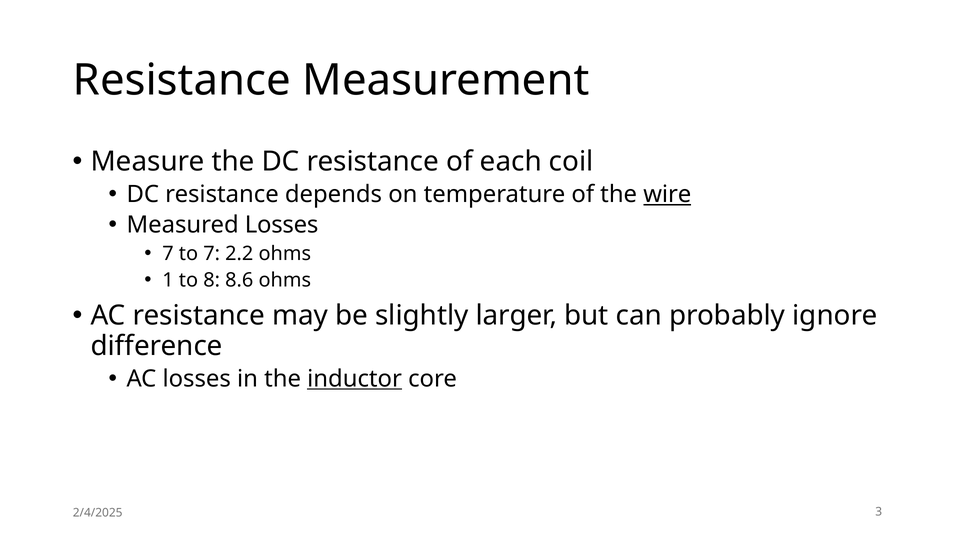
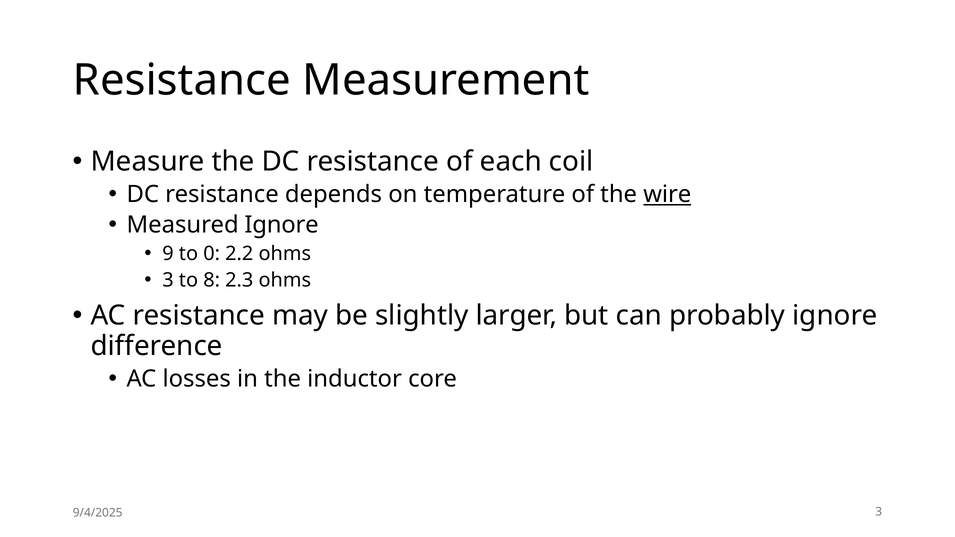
Measured Losses: Losses -> Ignore
7 at (168, 254): 7 -> 9
to 7: 7 -> 0
1 at (168, 280): 1 -> 3
8.6: 8.6 -> 2.3
inductor underline: present -> none
2/4/2025: 2/4/2025 -> 9/4/2025
